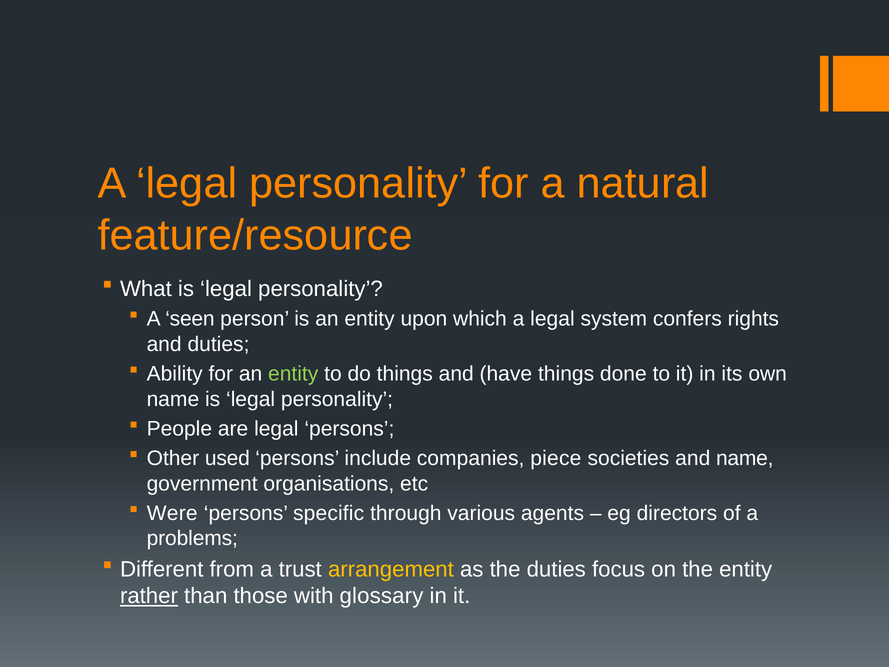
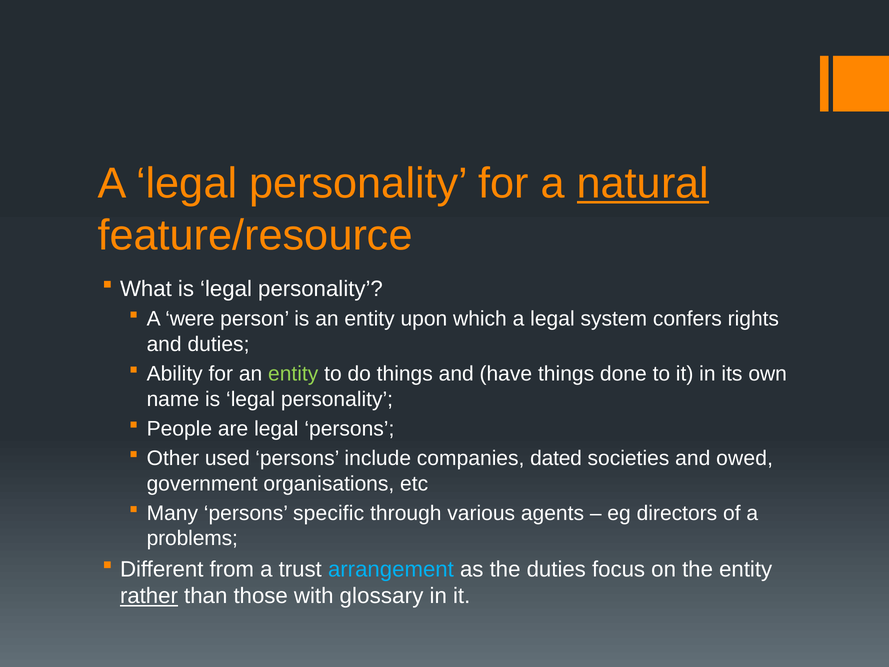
natural underline: none -> present
seen: seen -> were
piece: piece -> dated
and name: name -> owed
Were: Were -> Many
arrangement colour: yellow -> light blue
